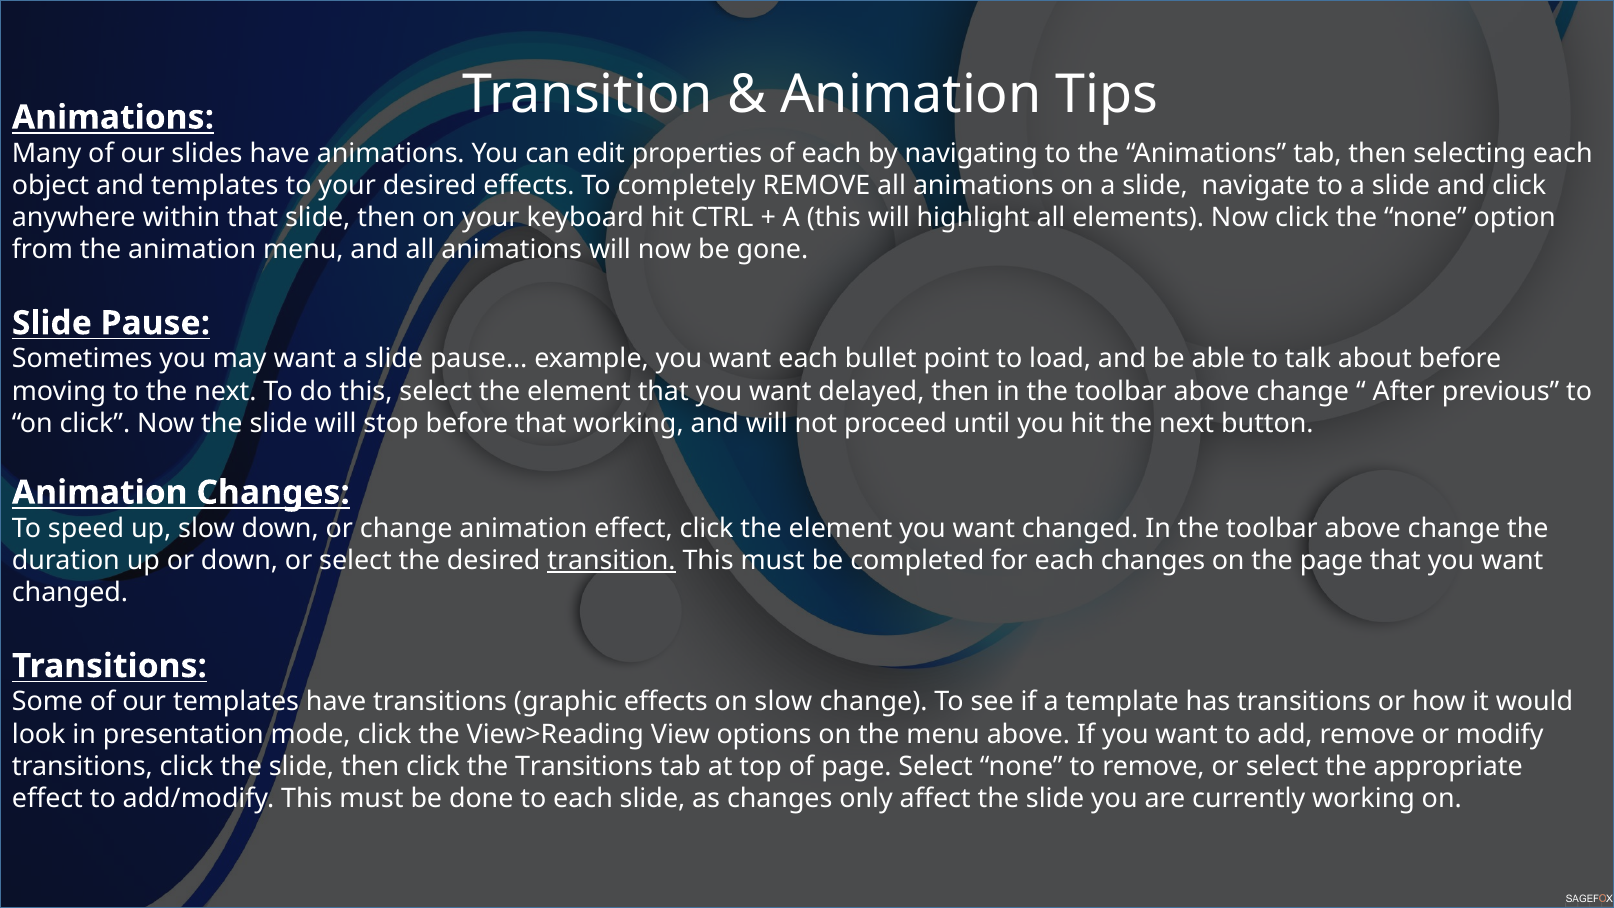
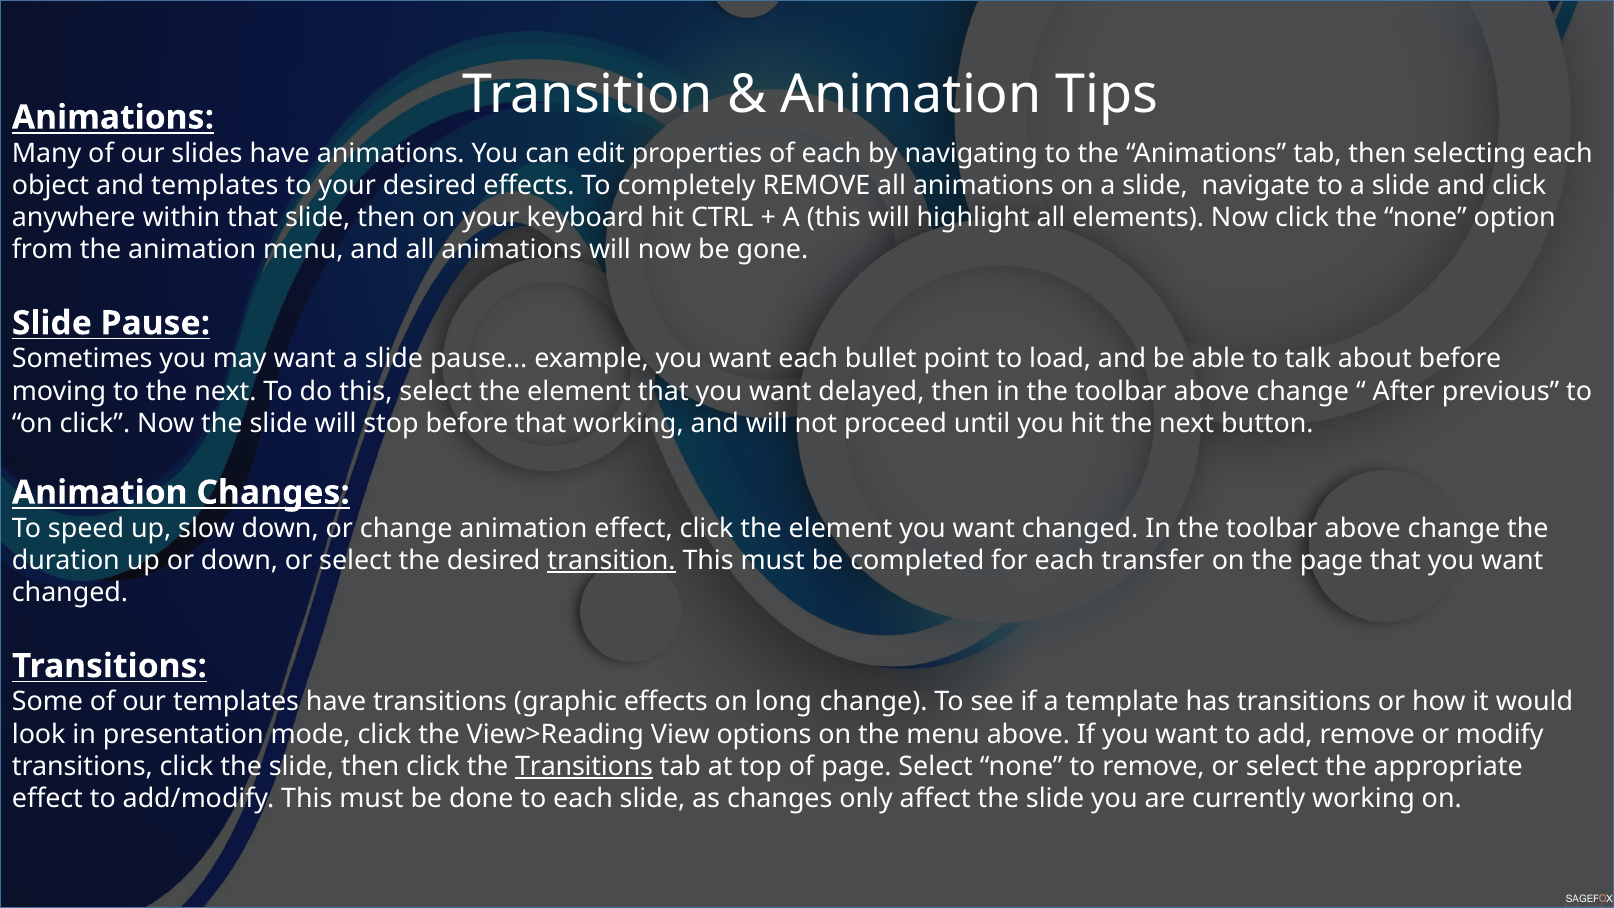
each changes: changes -> transfer
on slow: slow -> long
Transitions at (584, 766) underline: none -> present
